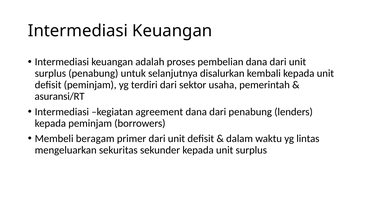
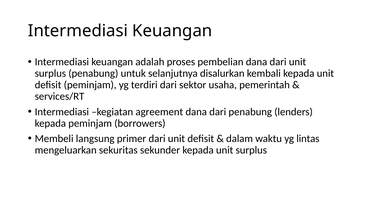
asuransi/RT: asuransi/RT -> services/RT
beragam: beragam -> langsung
